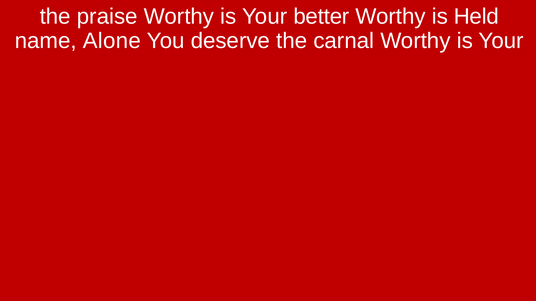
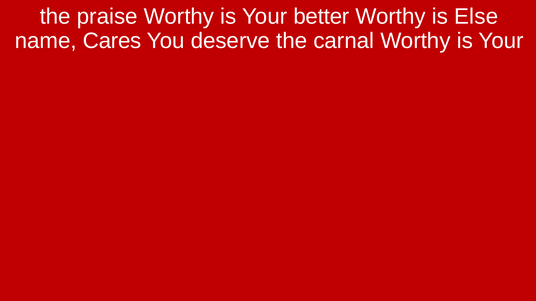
Held: Held -> Else
Alone: Alone -> Cares
